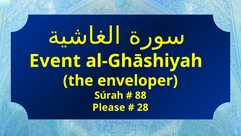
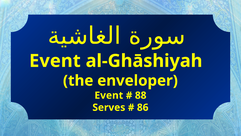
Súrah at (109, 95): Súrah -> Event
Please: Please -> Serves
28: 28 -> 86
